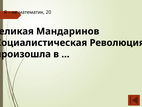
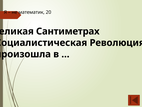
Мандаринов: Мандаринов -> Сантиметрах
